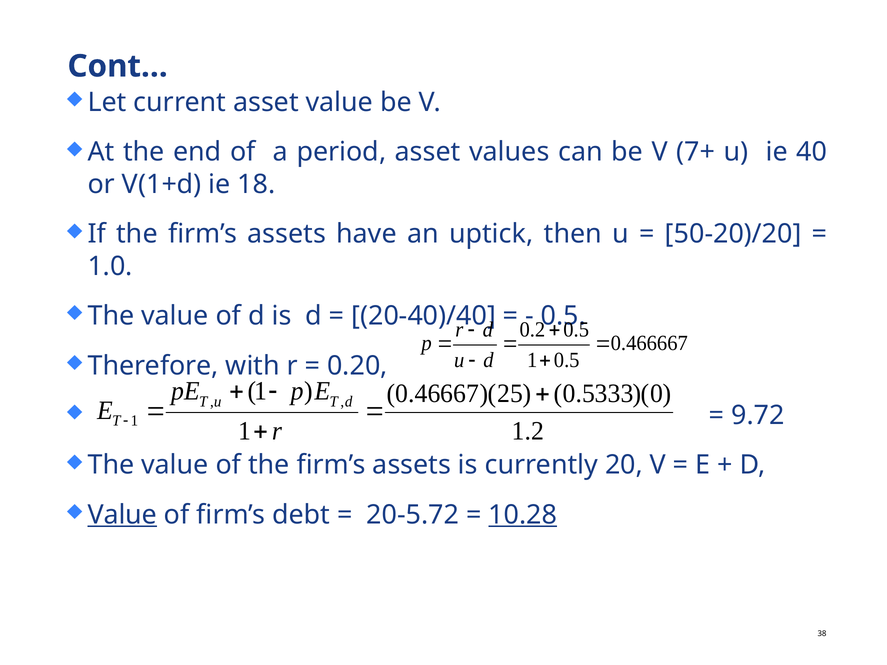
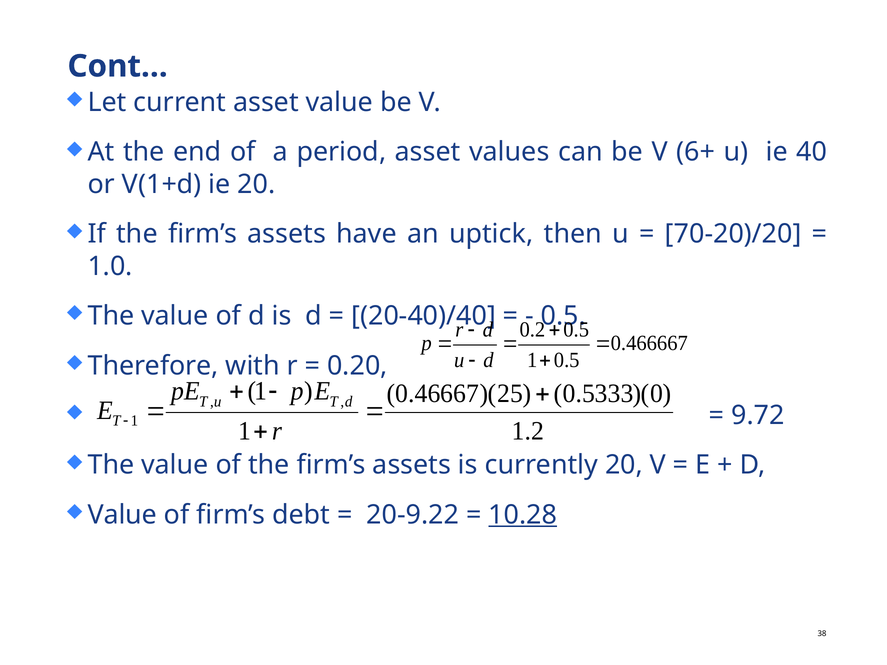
7+: 7+ -> 6+
ie 18: 18 -> 20
50-20)/20: 50-20)/20 -> 70-20)/20
Value at (122, 515) underline: present -> none
20-5.72: 20-5.72 -> 20-9.22
